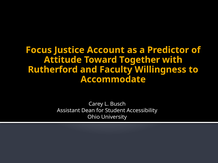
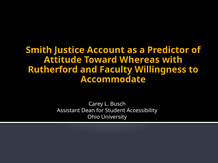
Focus: Focus -> Smith
Together: Together -> Whereas
